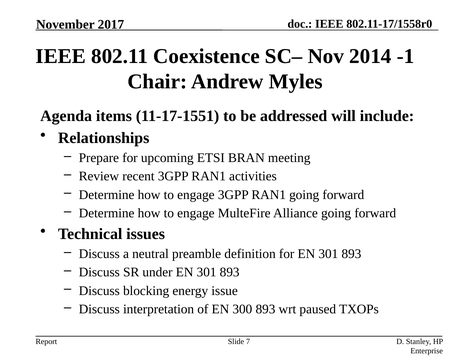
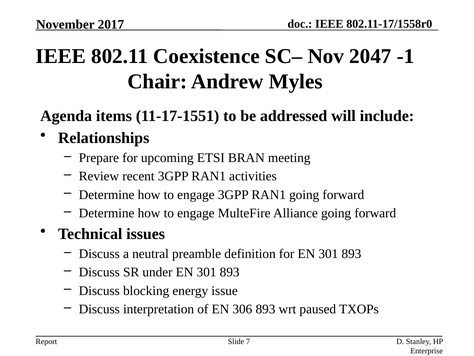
2014: 2014 -> 2047
300: 300 -> 306
